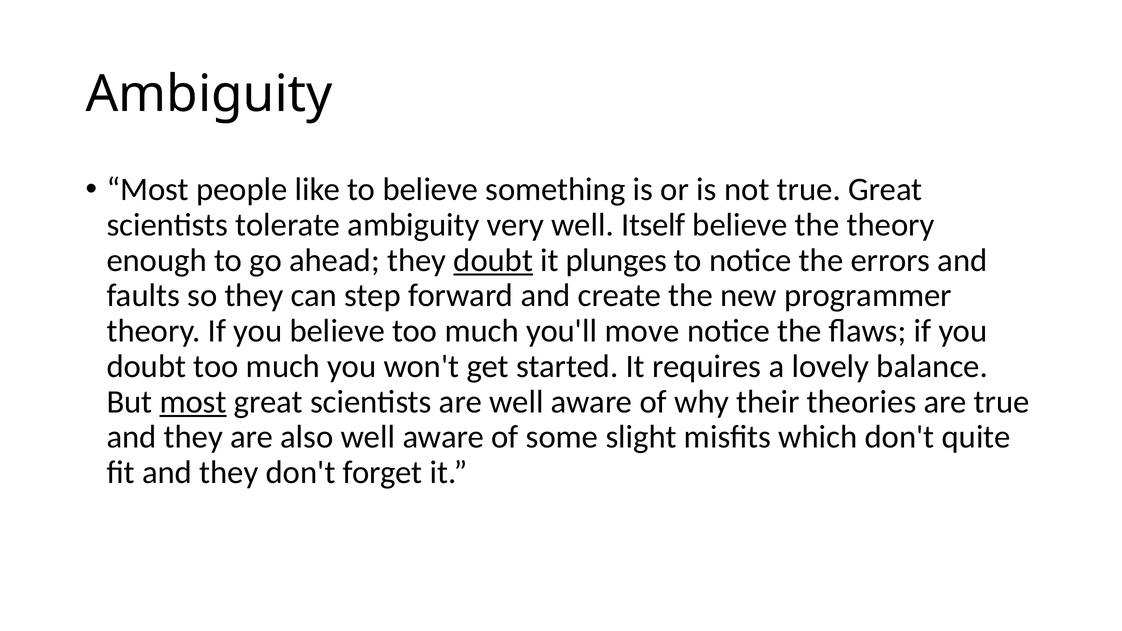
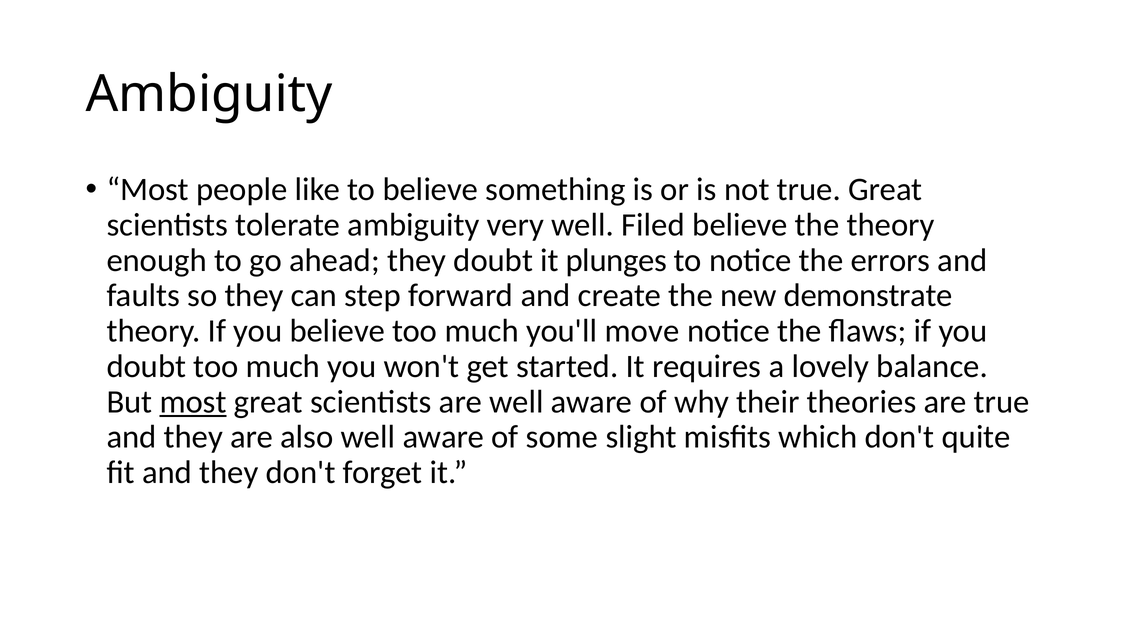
Itself: Itself -> Filed
doubt at (493, 260) underline: present -> none
programmer: programmer -> demonstrate
